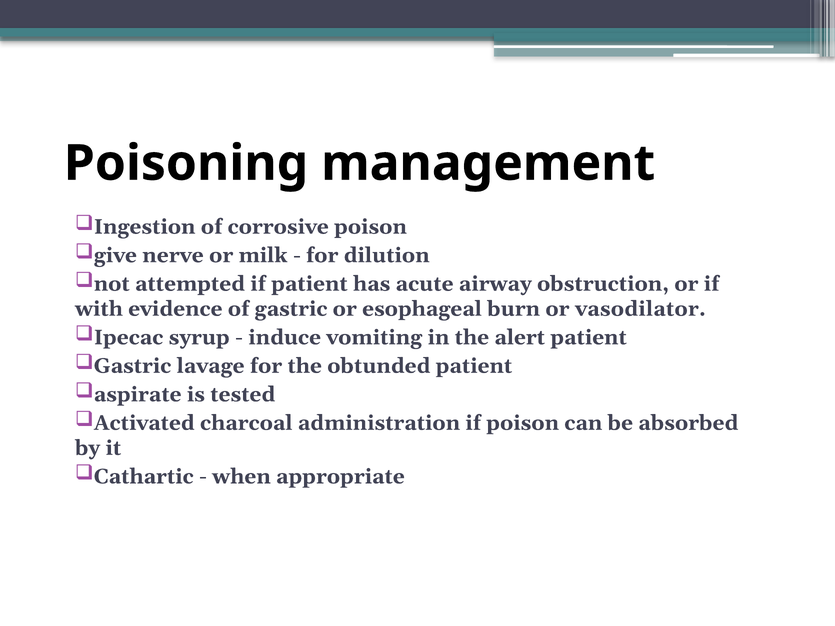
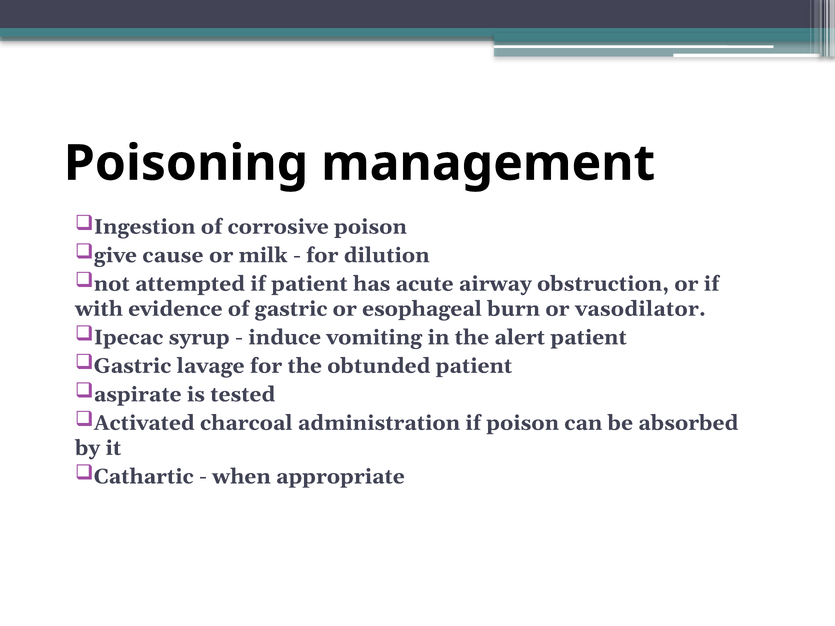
nerve: nerve -> cause
